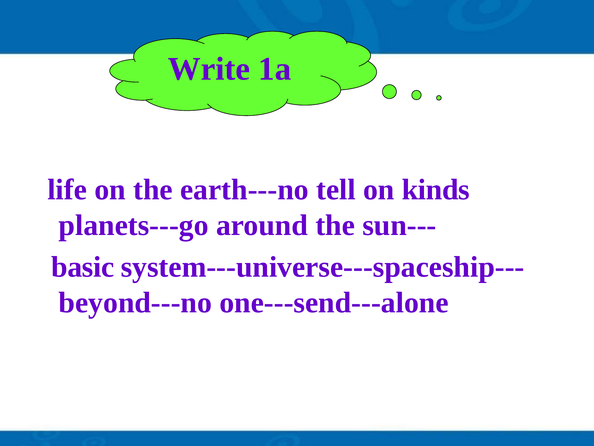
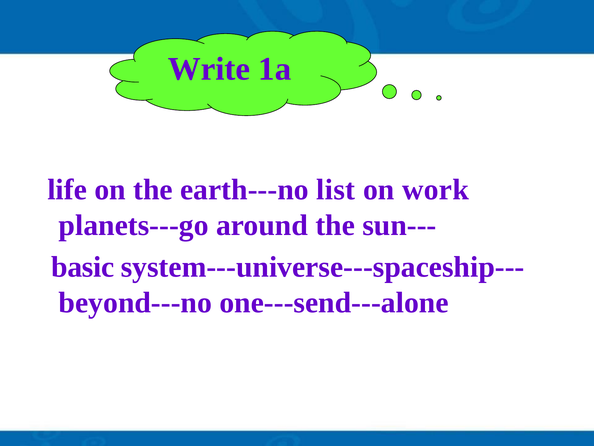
tell: tell -> list
kinds: kinds -> work
